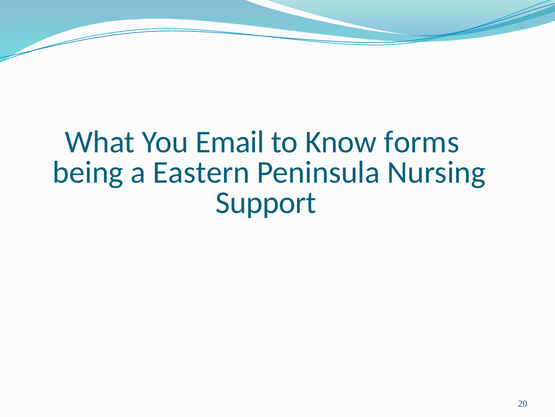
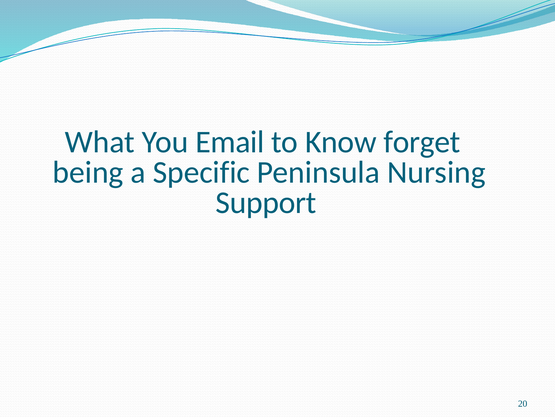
forms: forms -> forget
Eastern: Eastern -> Specific
